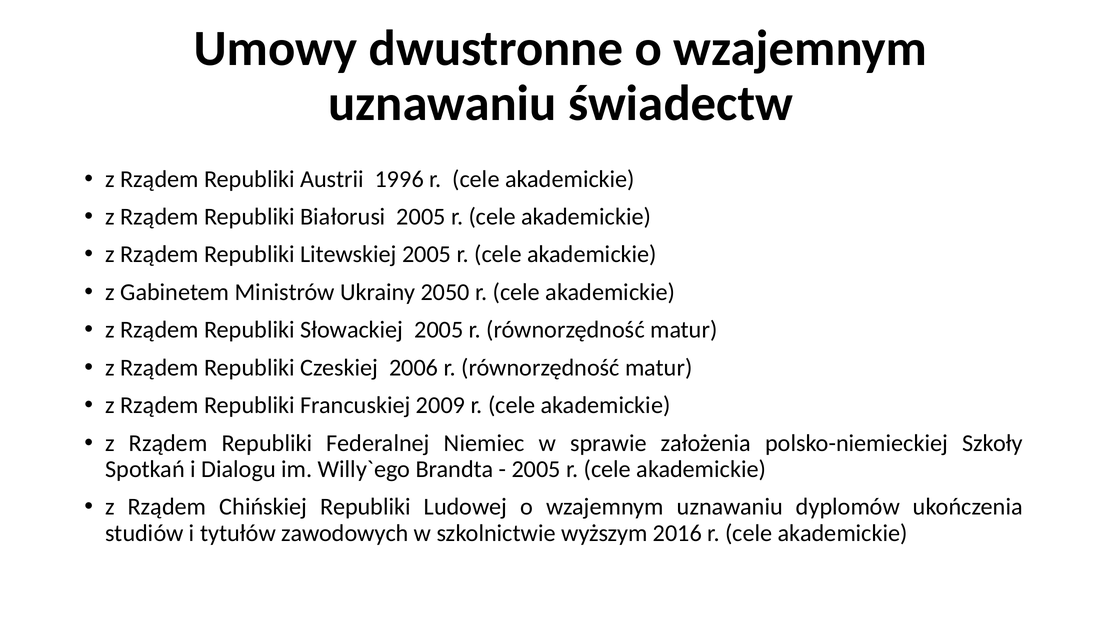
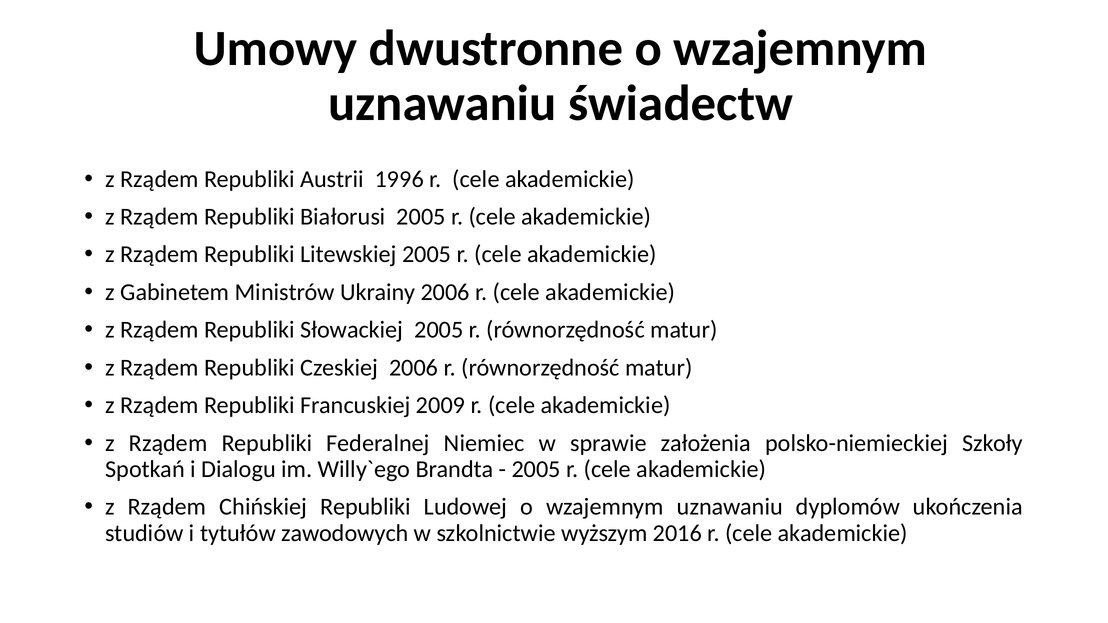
Ukrainy 2050: 2050 -> 2006
